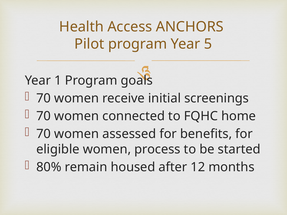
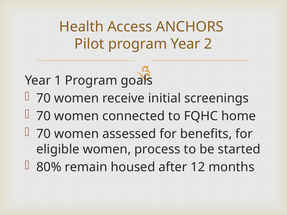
5: 5 -> 2
